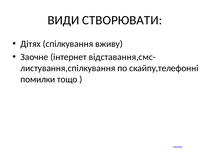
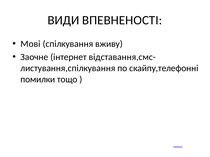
СТВОРЮВАТИ: СТВОРЮВАТИ -> ВПЕВНЕНОСТІ
Дітях: Дітях -> Мові
